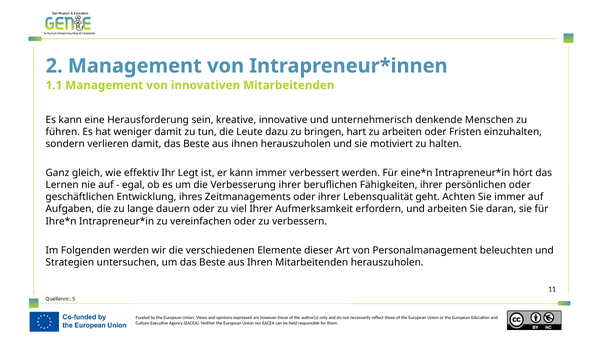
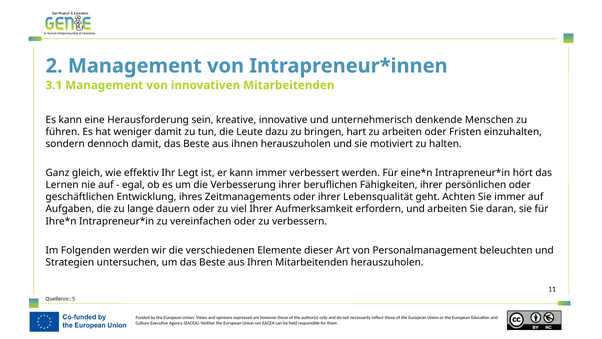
1.1: 1.1 -> 3.1
verlieren: verlieren -> dennoch
